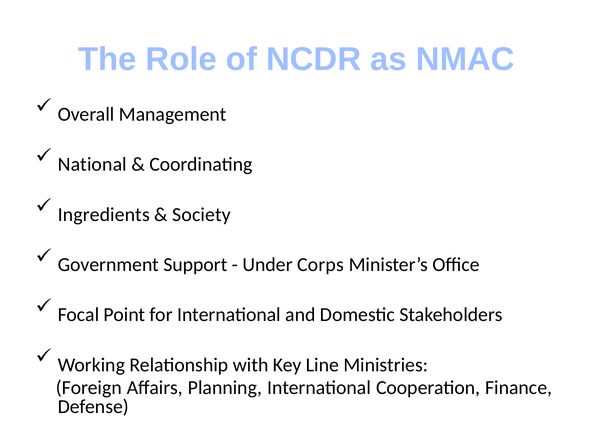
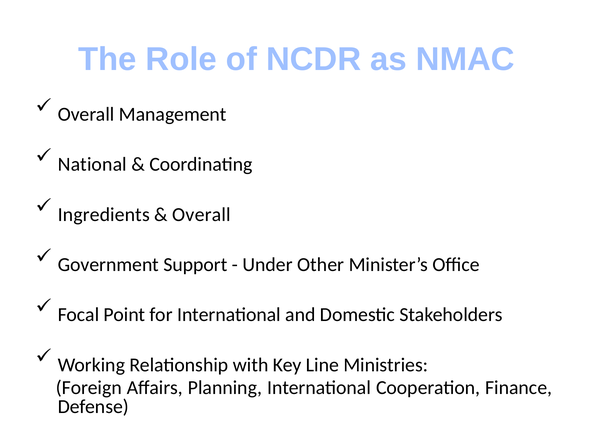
Society at (202, 214): Society -> Overall
Corps: Corps -> Other
